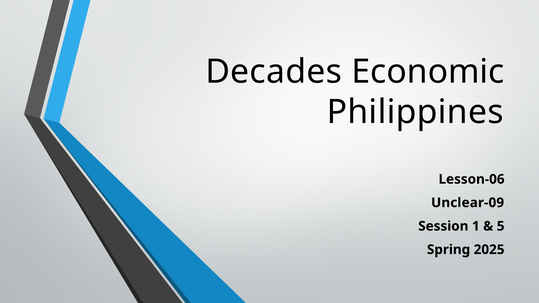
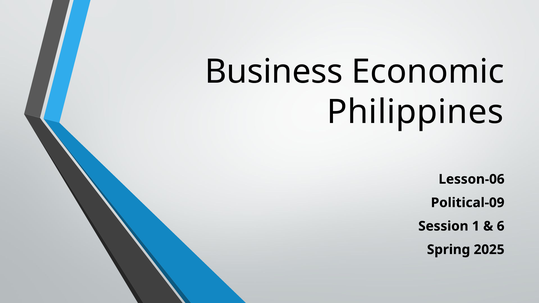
Decades: Decades -> Business
Unclear-09: Unclear-09 -> Political-09
5: 5 -> 6
